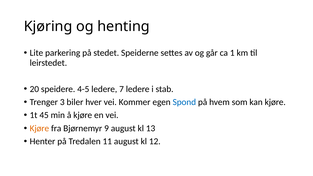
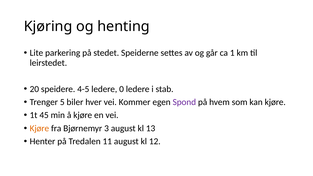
7: 7 -> 0
3: 3 -> 5
Spond colour: blue -> purple
9: 9 -> 3
